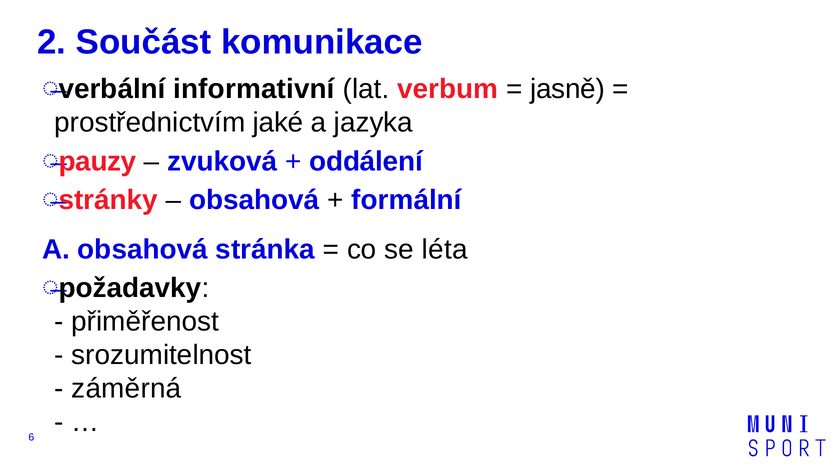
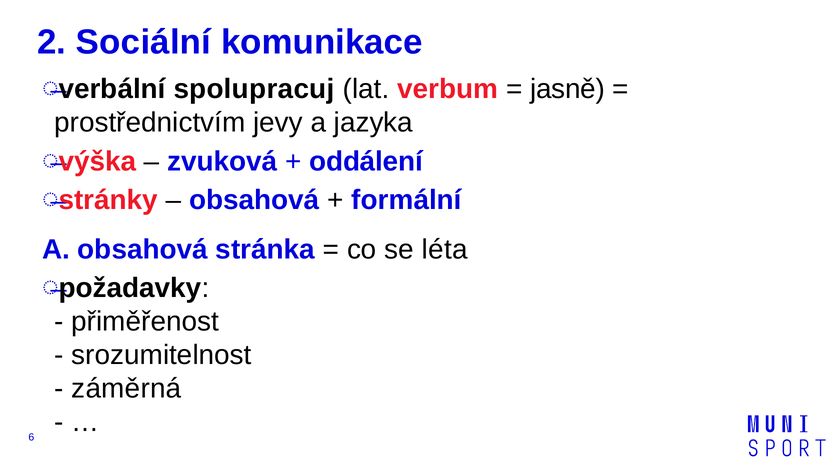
Součást: Součást -> Sociální
informativní: informativní -> spolupracuj
jaké: jaké -> jevy
pauzy: pauzy -> výška
